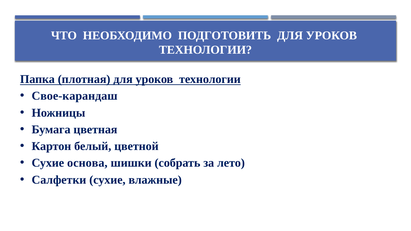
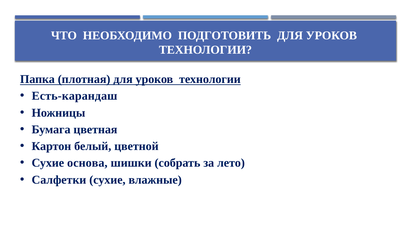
Свое-карандаш: Свое-карандаш -> Есть-карандаш
